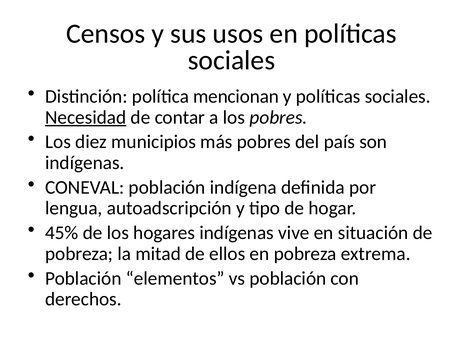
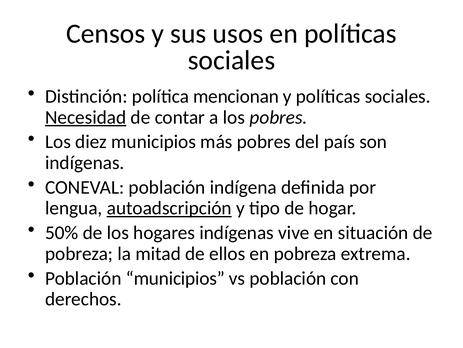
autoadscripción underline: none -> present
45%: 45% -> 50%
Población elementos: elementos -> municipios
